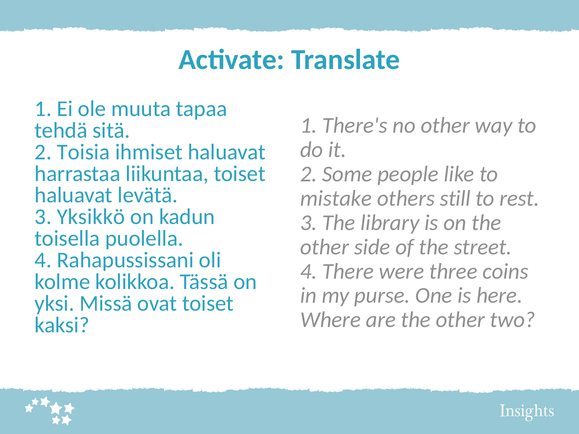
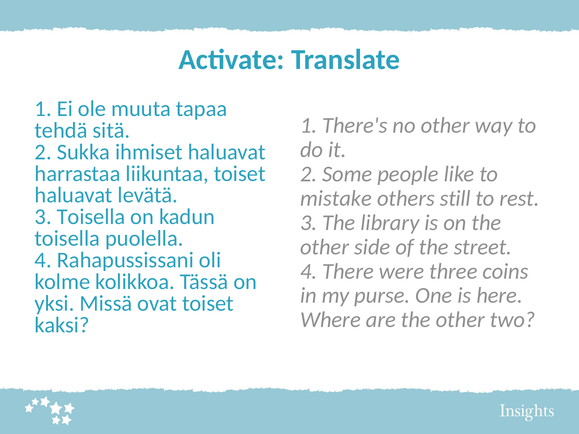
Toisia: Toisia -> Sukka
3 Yksikkö: Yksikkö -> Toisella
